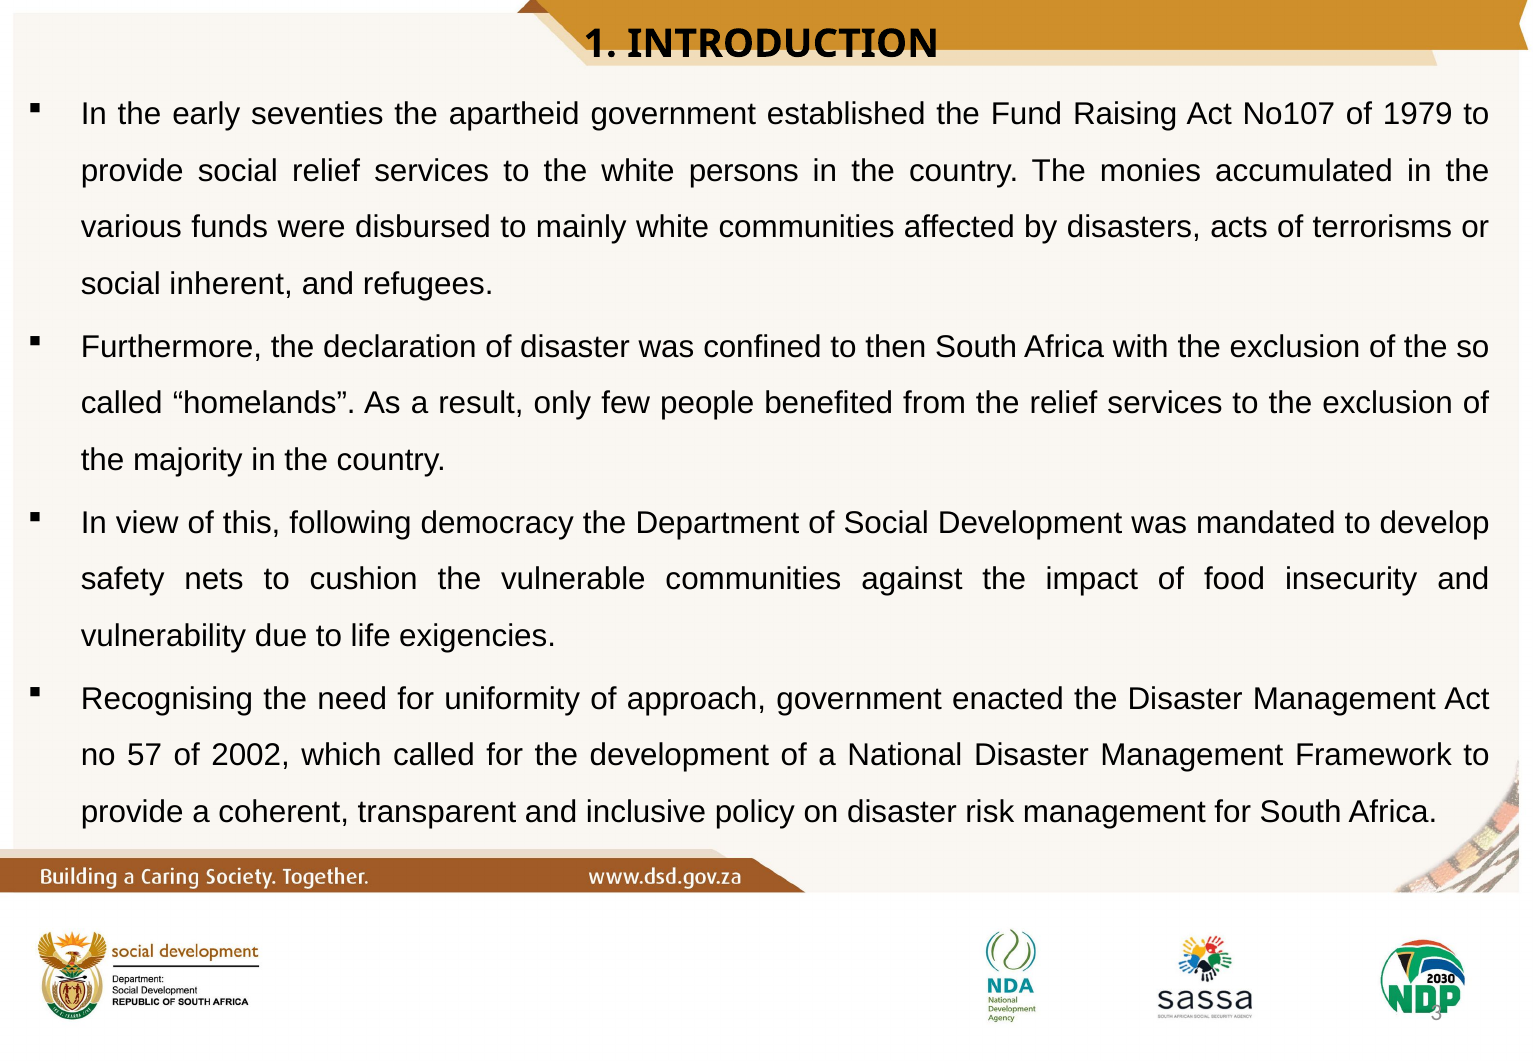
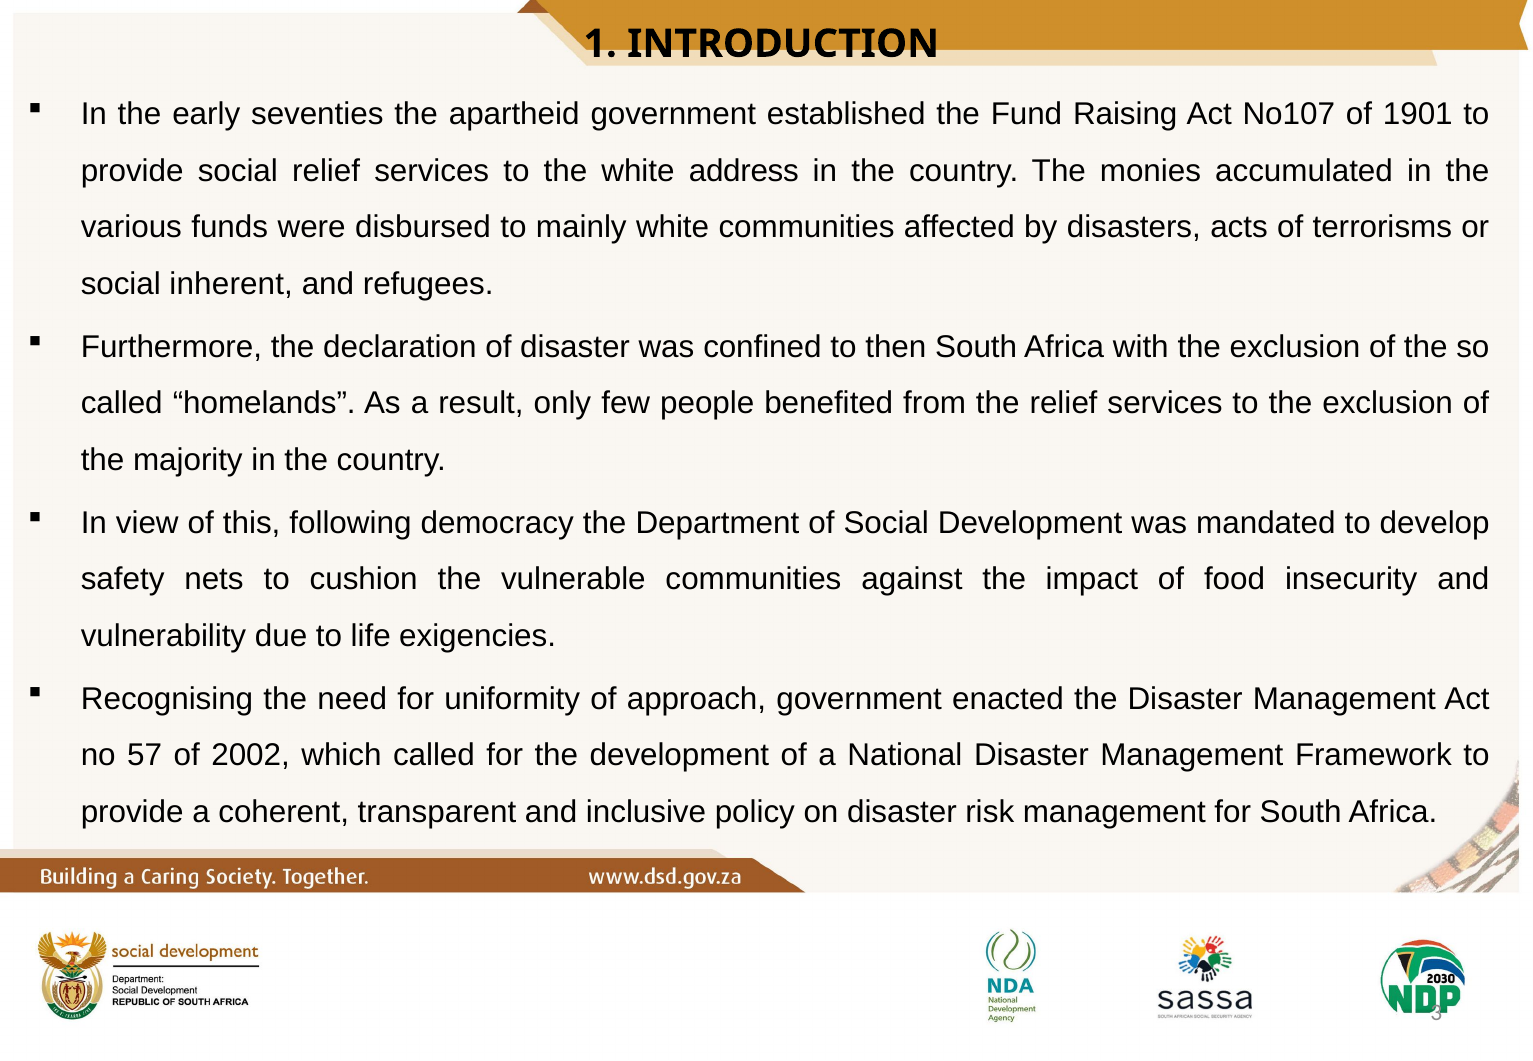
1979: 1979 -> 1901
persons: persons -> address
